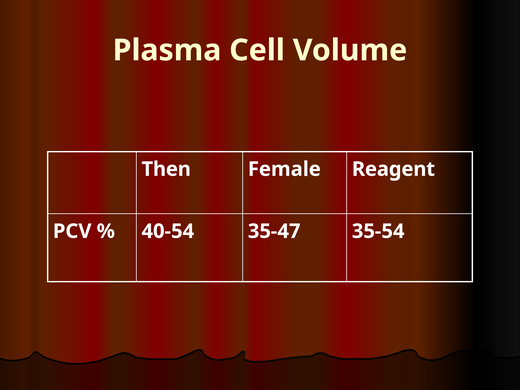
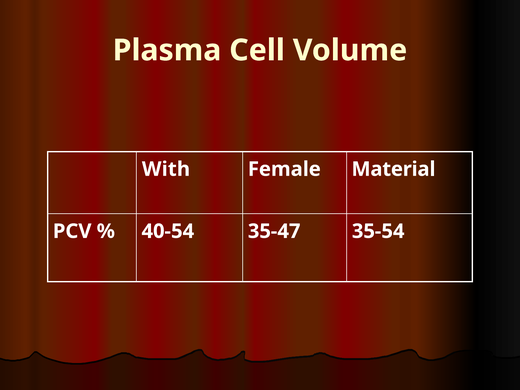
Then: Then -> With
Reagent: Reagent -> Material
